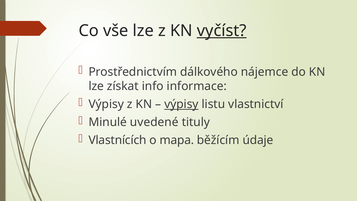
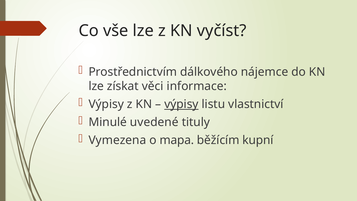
vyčíst underline: present -> none
info: info -> věci
Vlastnících: Vlastnících -> Vymezena
údaje: údaje -> kupní
